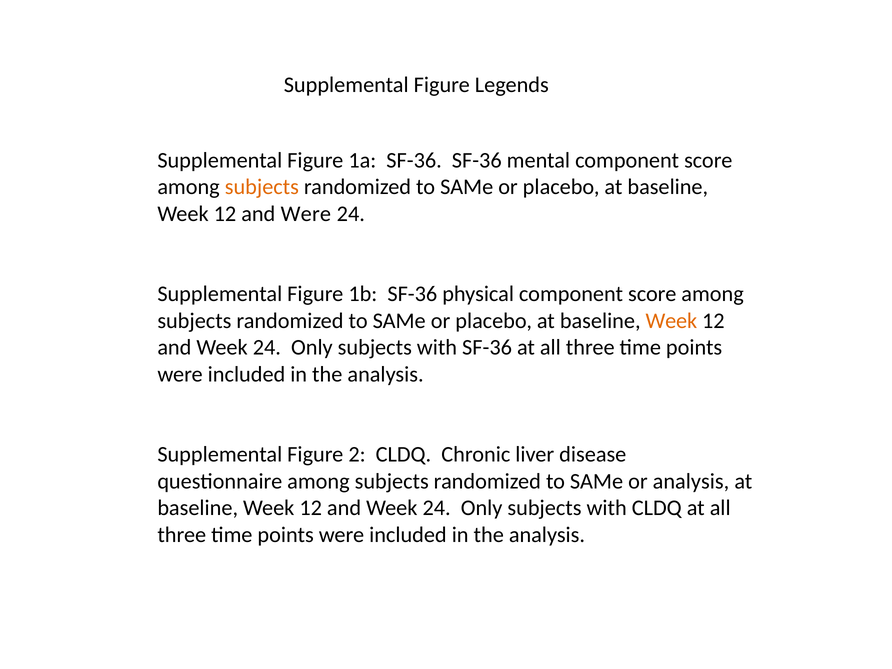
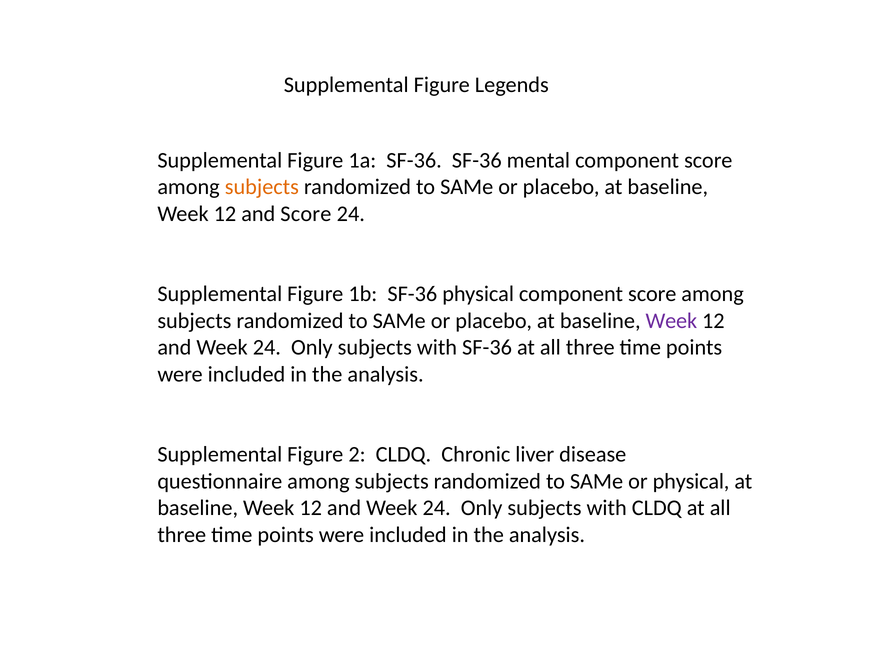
and Were: Were -> Score
Week at (671, 321) colour: orange -> purple
or analysis: analysis -> physical
